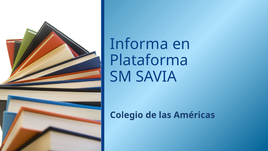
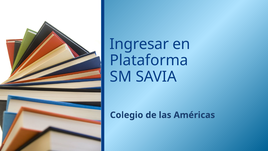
Informa: Informa -> Ingresar
